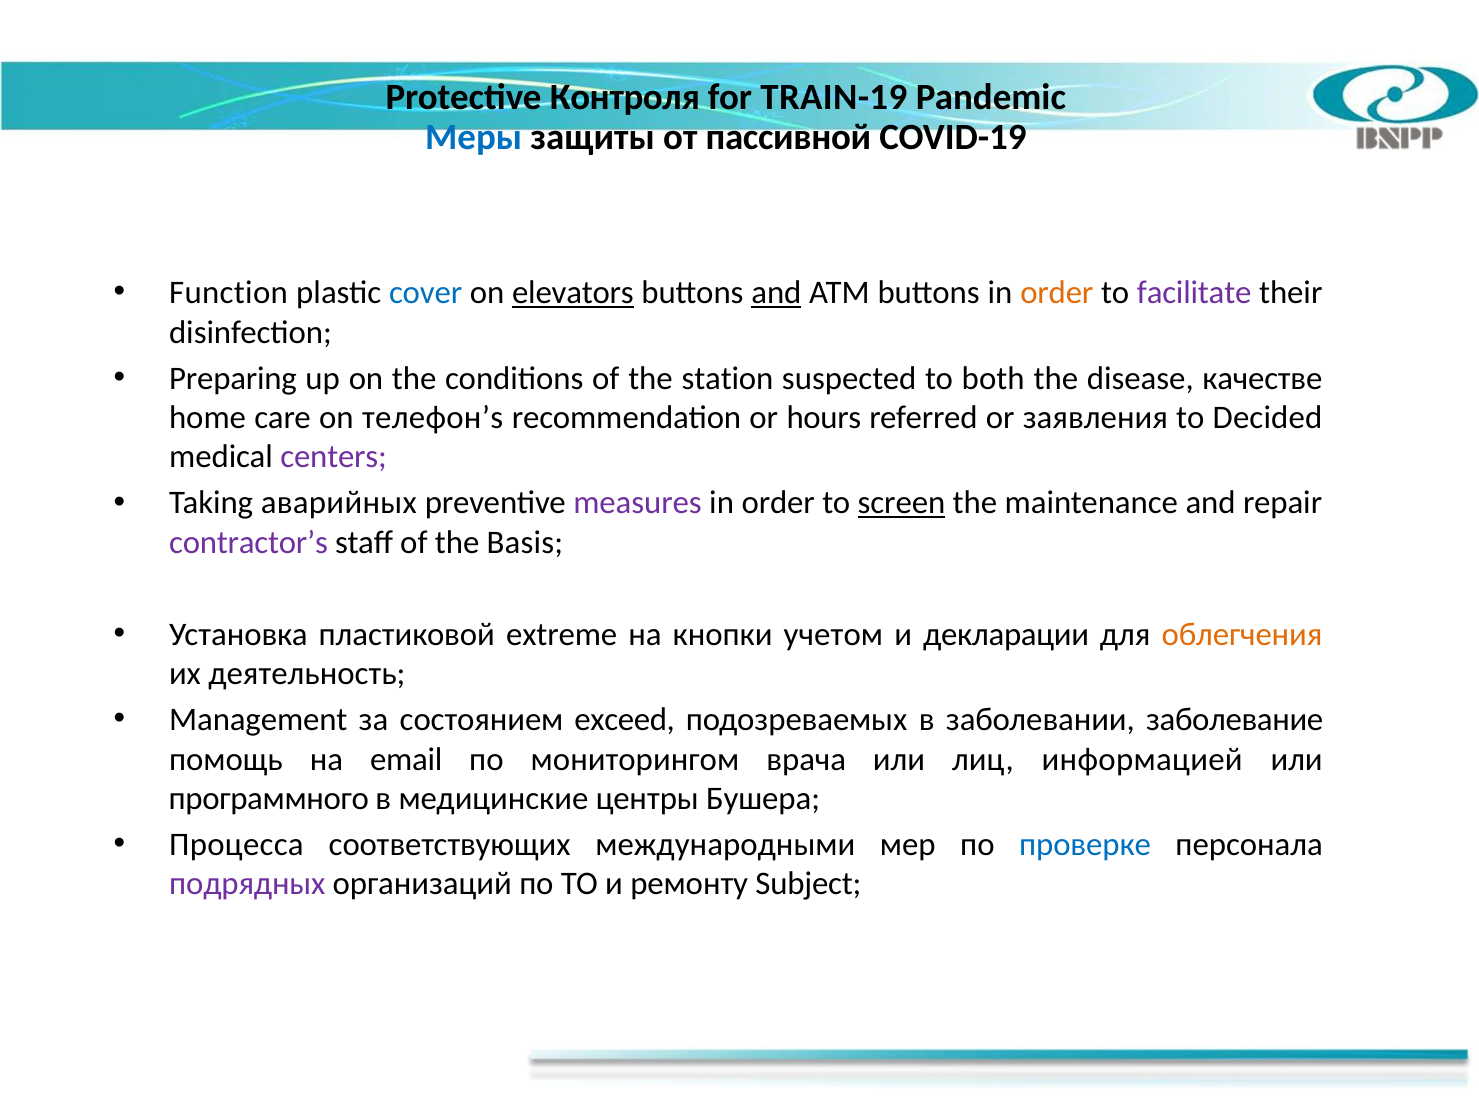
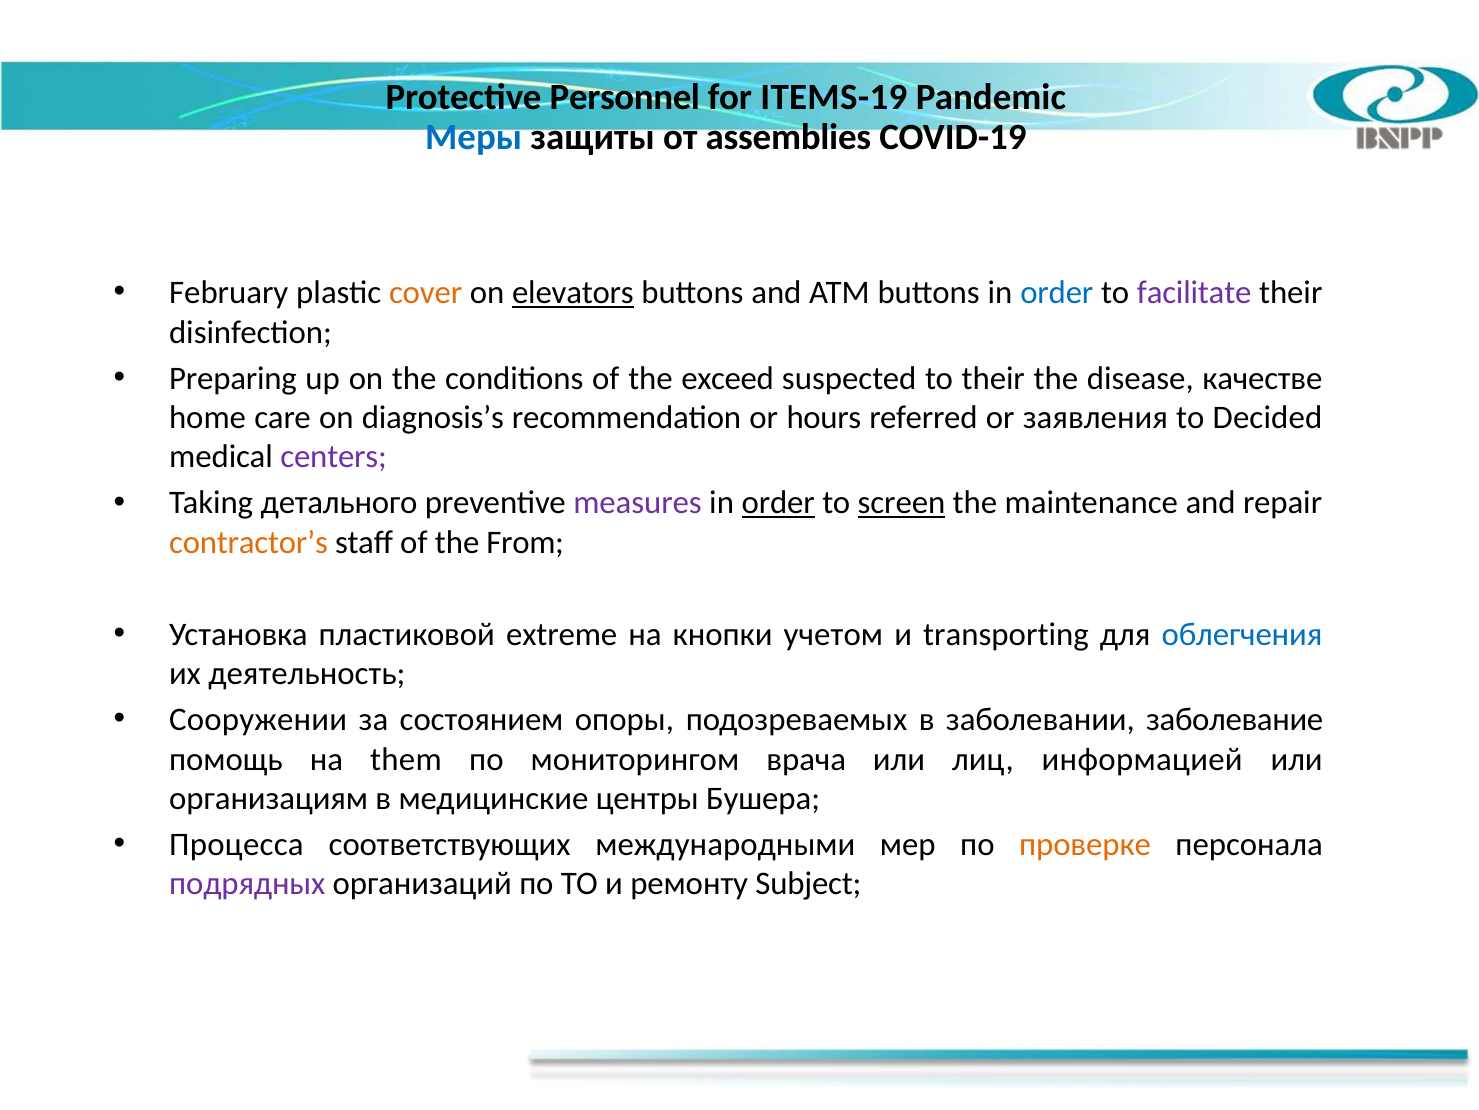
Контроля: Контроля -> Personnel
TRAIN-19: TRAIN-19 -> ITEMS-19
пассивной: пассивной -> assemblies
Function: Function -> February
cover colour: blue -> orange
and at (776, 293) underline: present -> none
order at (1057, 293) colour: orange -> blue
station: station -> exceed
to both: both -> their
телефон’s: телефон’s -> diagnosis’s
аварийных: аварийных -> детального
order at (778, 503) underline: none -> present
contractor’s colour: purple -> orange
Basis: Basis -> From
декларации: декларации -> transporting
облегчения colour: orange -> blue
Management: Management -> Сооружении
exceed: exceed -> опоры
email: email -> them
программного: программного -> организациям
проверке colour: blue -> orange
